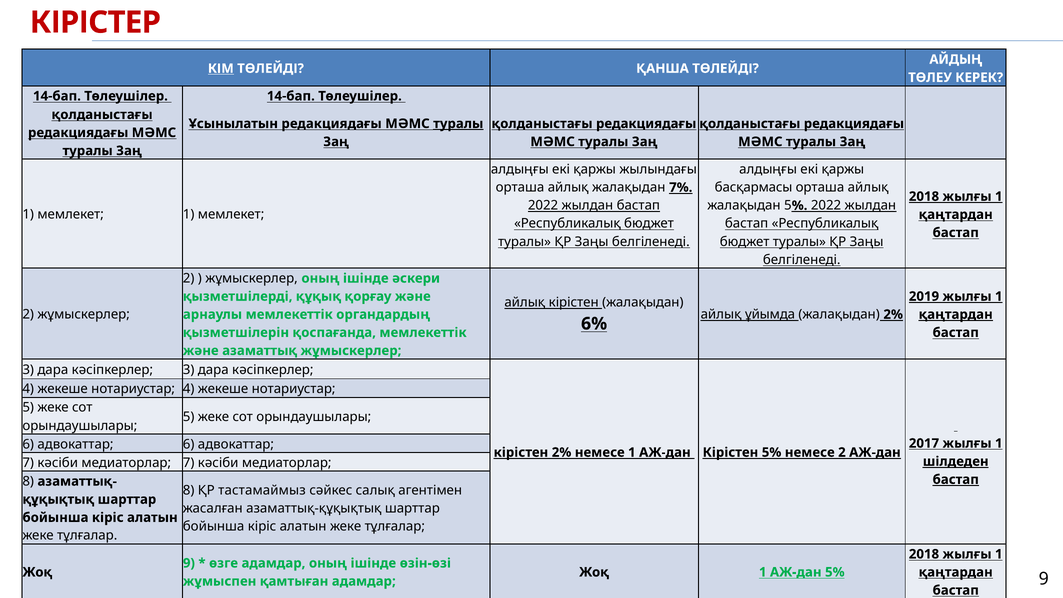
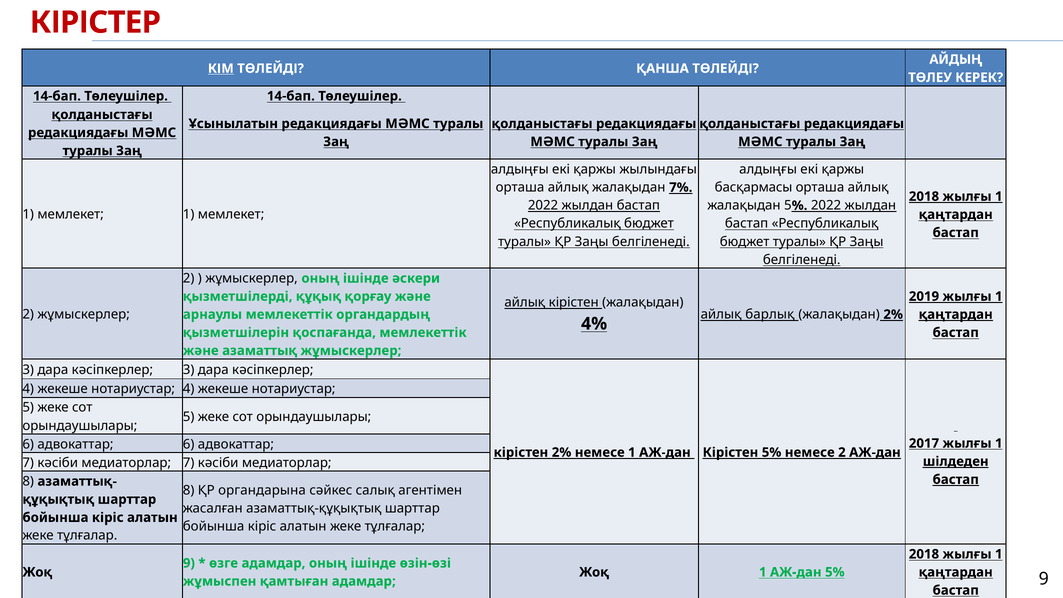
туралы at (458, 124) underline: present -> none
ұйымда: ұйымда -> барлық
6%: 6% -> 4%
тастамаймыз: тастамаймыз -> органдарына
